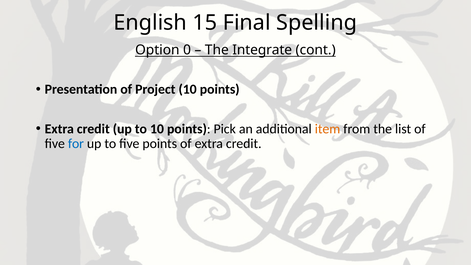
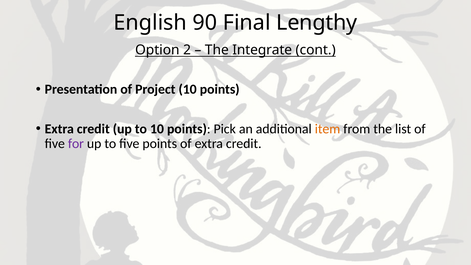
15: 15 -> 90
Spelling: Spelling -> Lengthy
0: 0 -> 2
for colour: blue -> purple
